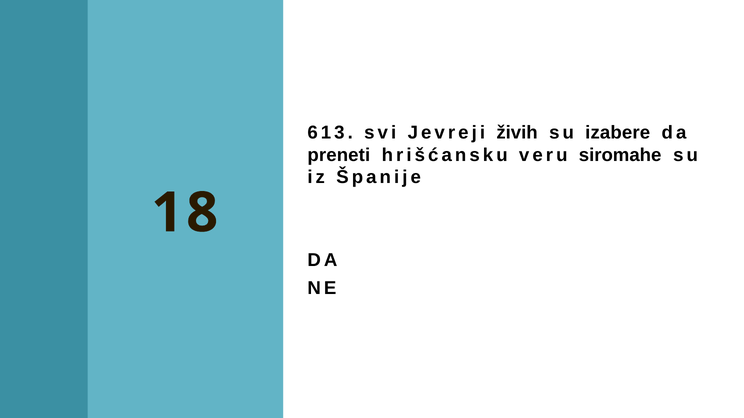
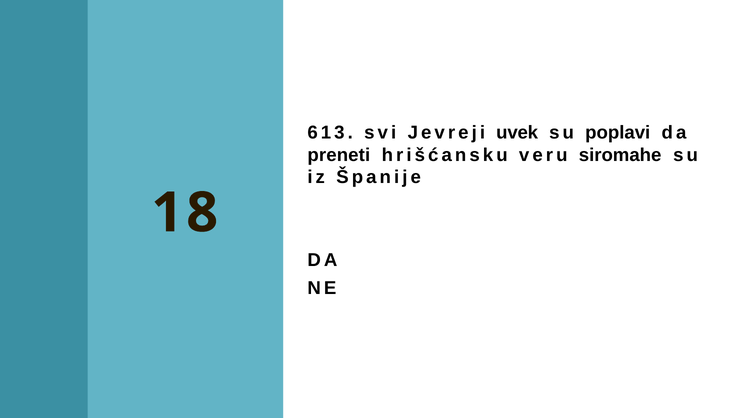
živih: živih -> uvek
izabere: izabere -> poplavi
